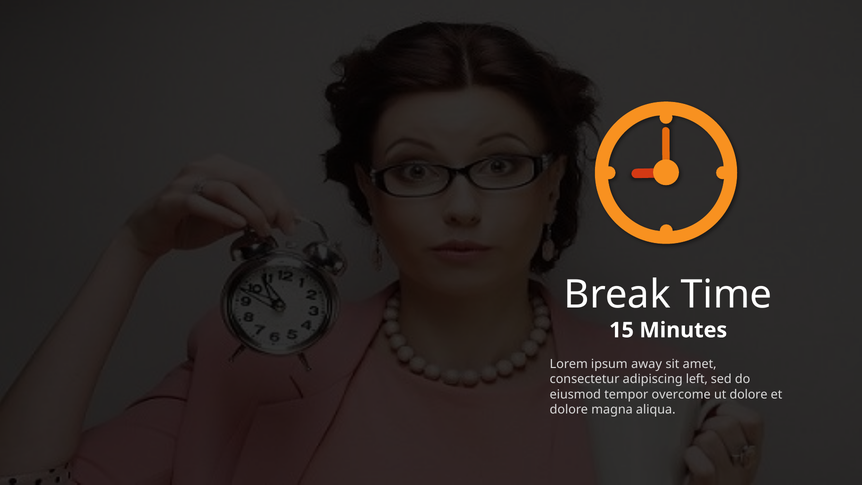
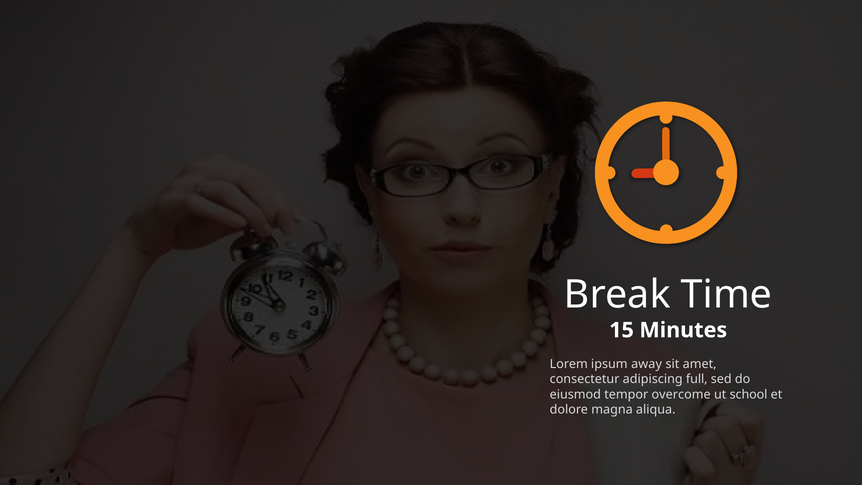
left: left -> full
ut dolore: dolore -> school
